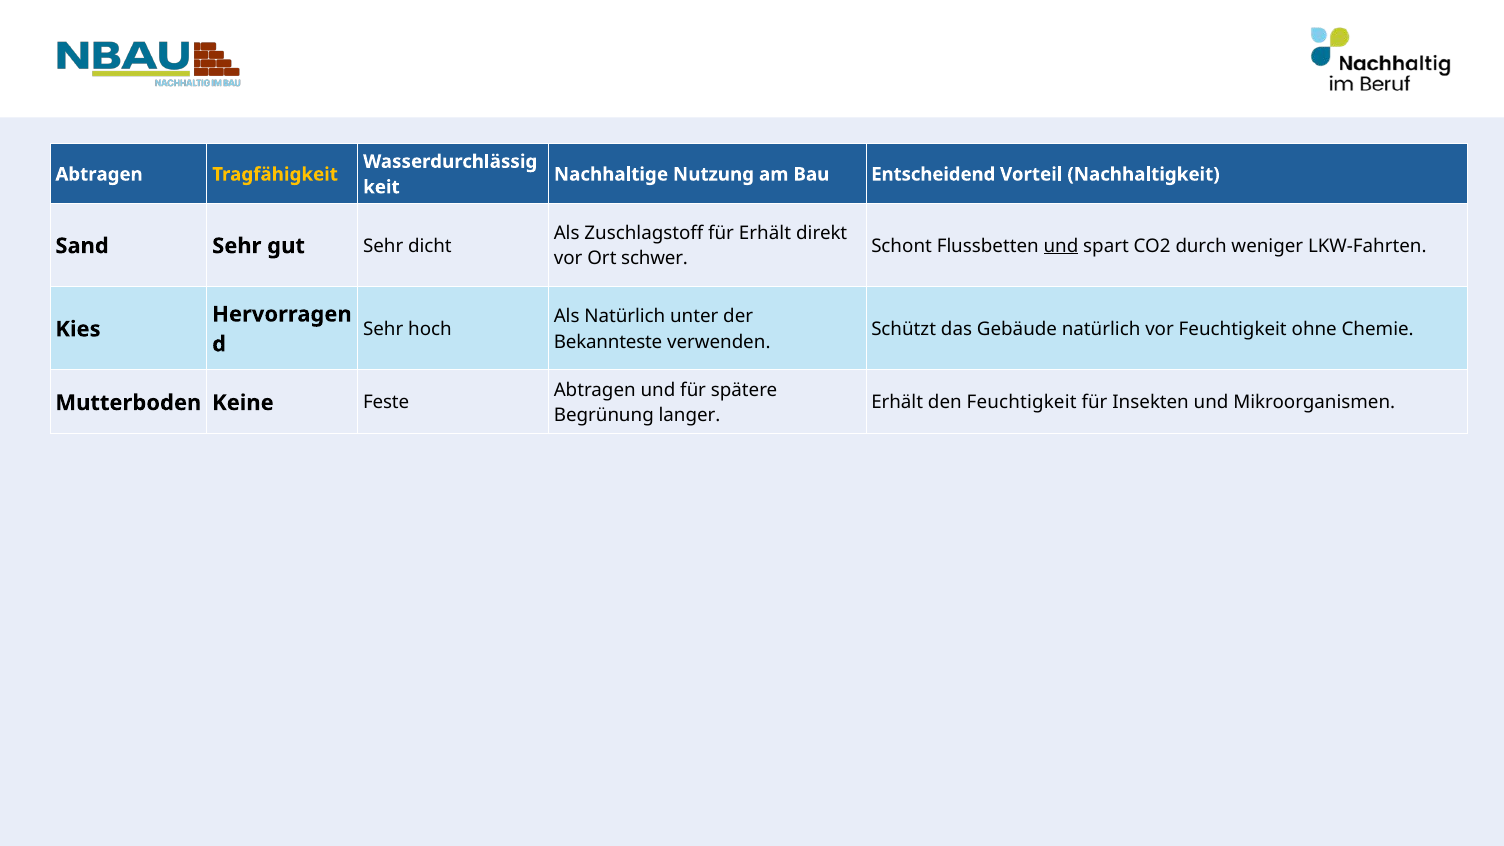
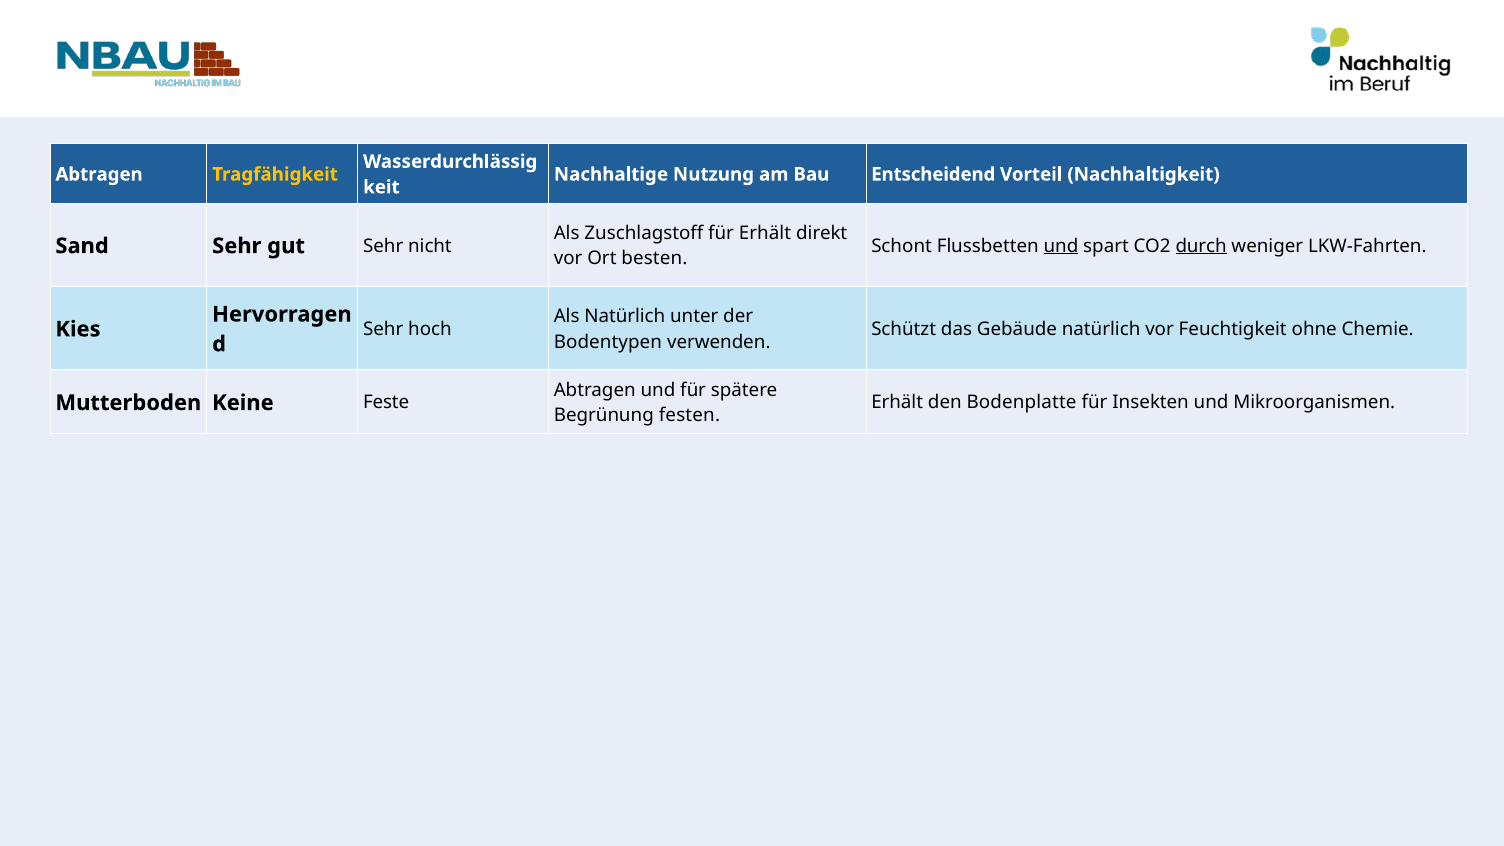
durch underline: none -> present
dicht: dicht -> nicht
schwer: schwer -> besten
Bekannteste: Bekannteste -> Bodentypen
den Feuchtigkeit: Feuchtigkeit -> Bodenplatte
langer: langer -> festen
